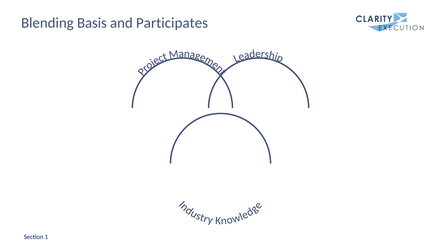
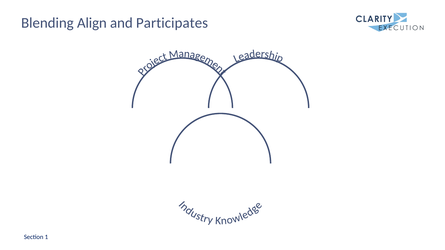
Basis: Basis -> Align
